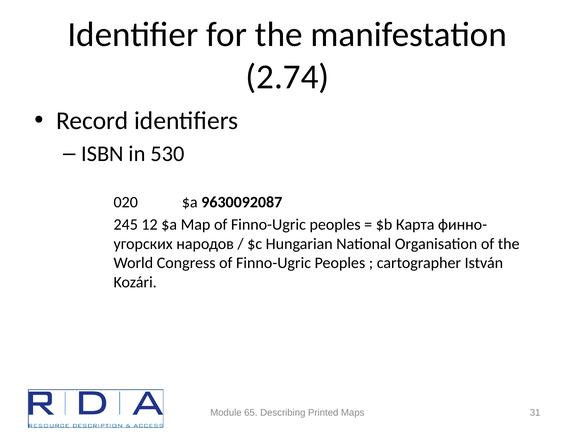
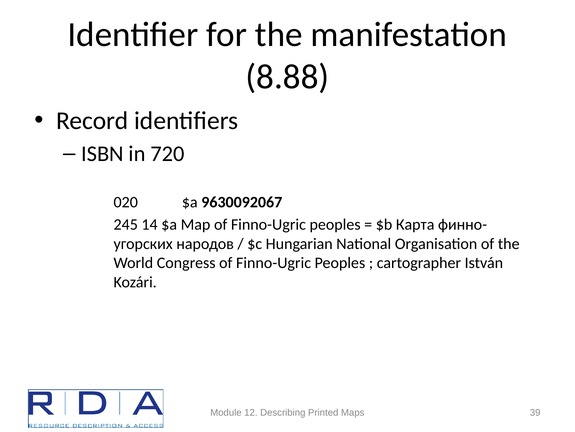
2.74: 2.74 -> 8.88
530: 530 -> 720
9630092087: 9630092087 -> 9630092067
12: 12 -> 14
65: 65 -> 12
31: 31 -> 39
